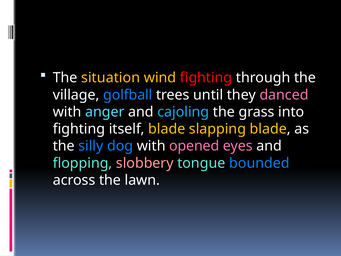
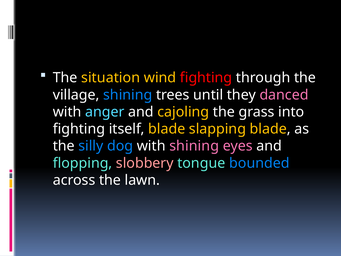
village golfball: golfball -> shining
cajoling colour: light blue -> yellow
with opened: opened -> shining
